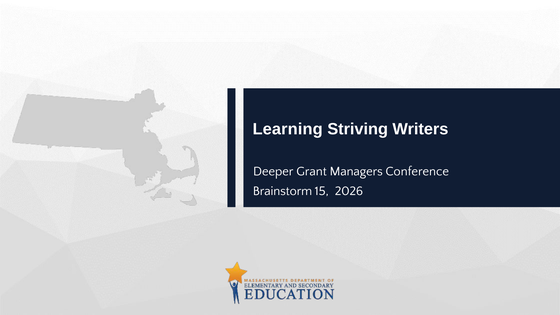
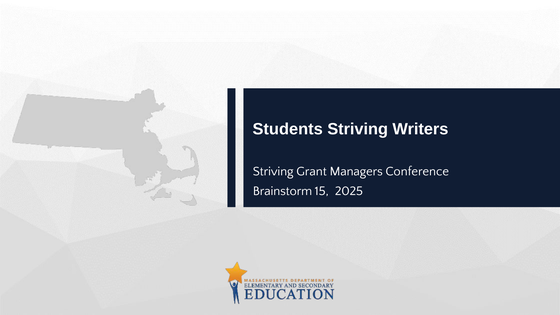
Learning: Learning -> Students
Deeper at (273, 171): Deeper -> Striving
2026: 2026 -> 2025
